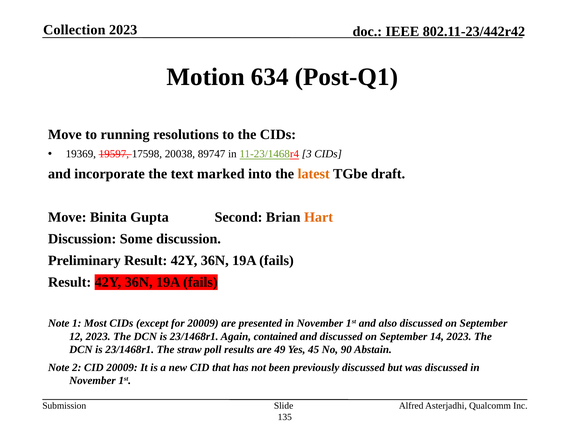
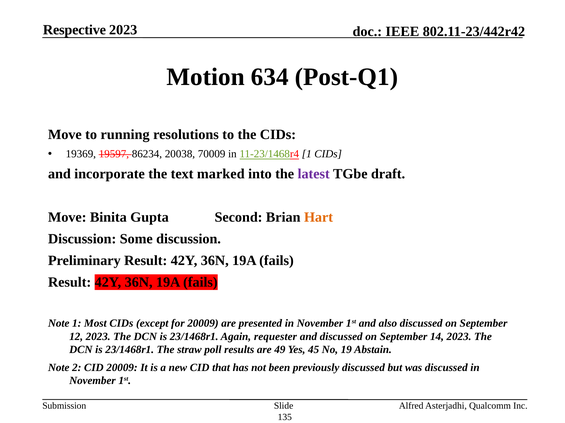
Collection: Collection -> Respective
17598: 17598 -> 86234
89747: 89747 -> 70009
11-23/1468r4 3: 3 -> 1
latest colour: orange -> purple
contained: contained -> requester
90: 90 -> 19
